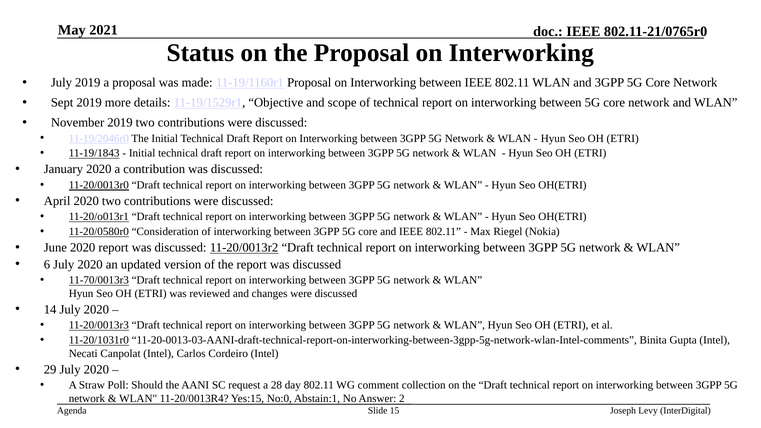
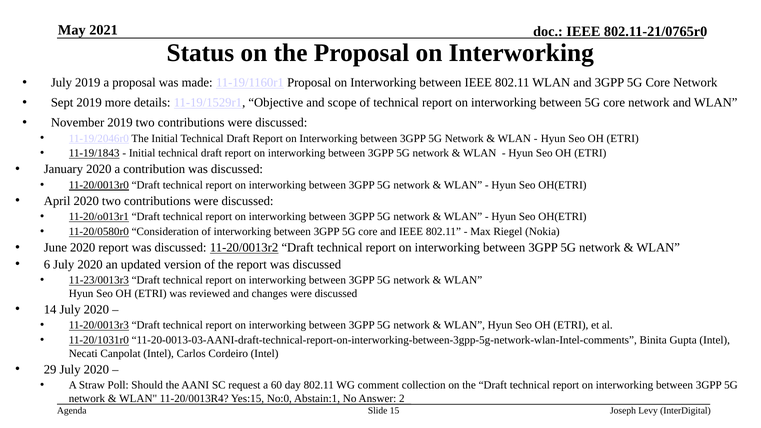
11-70/0013r3: 11-70/0013r3 -> 11-23/0013r3
28: 28 -> 60
